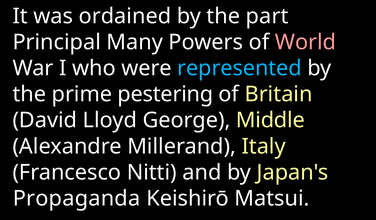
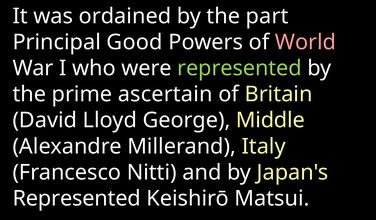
Many: Many -> Good
represented at (239, 68) colour: light blue -> light green
pestering: pestering -> ascertain
Propaganda at (77, 199): Propaganda -> Represented
